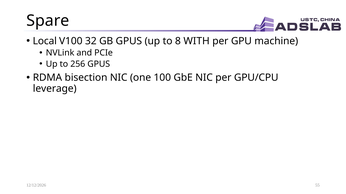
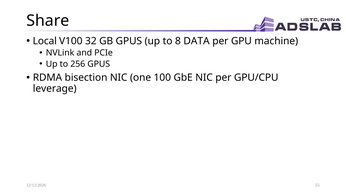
Spare: Spare -> Share
WITH: WITH -> DATA
